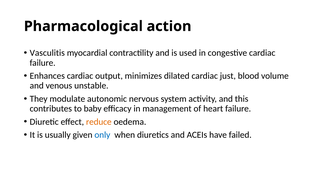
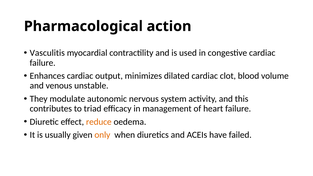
just: just -> clot
baby: baby -> triad
only colour: blue -> orange
